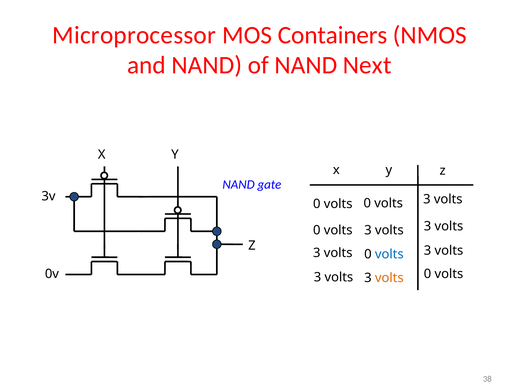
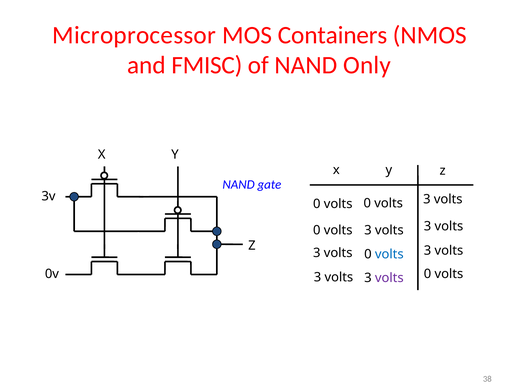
and NAND: NAND -> FMISC
Next: Next -> Only
volts at (389, 278) colour: orange -> purple
